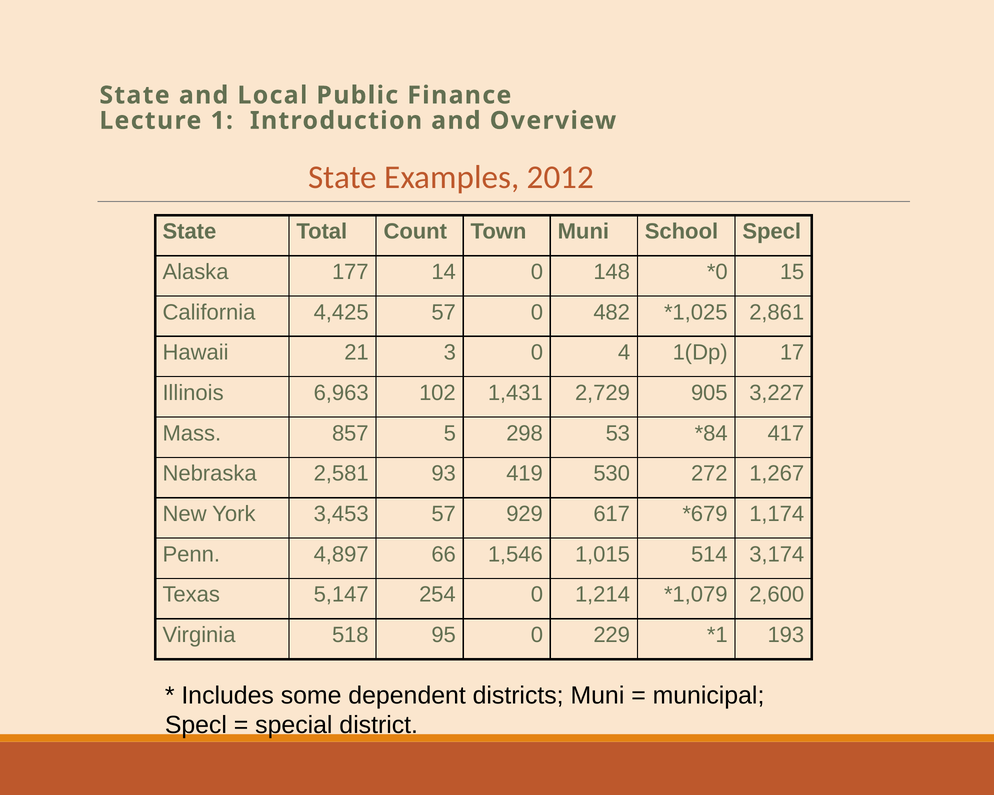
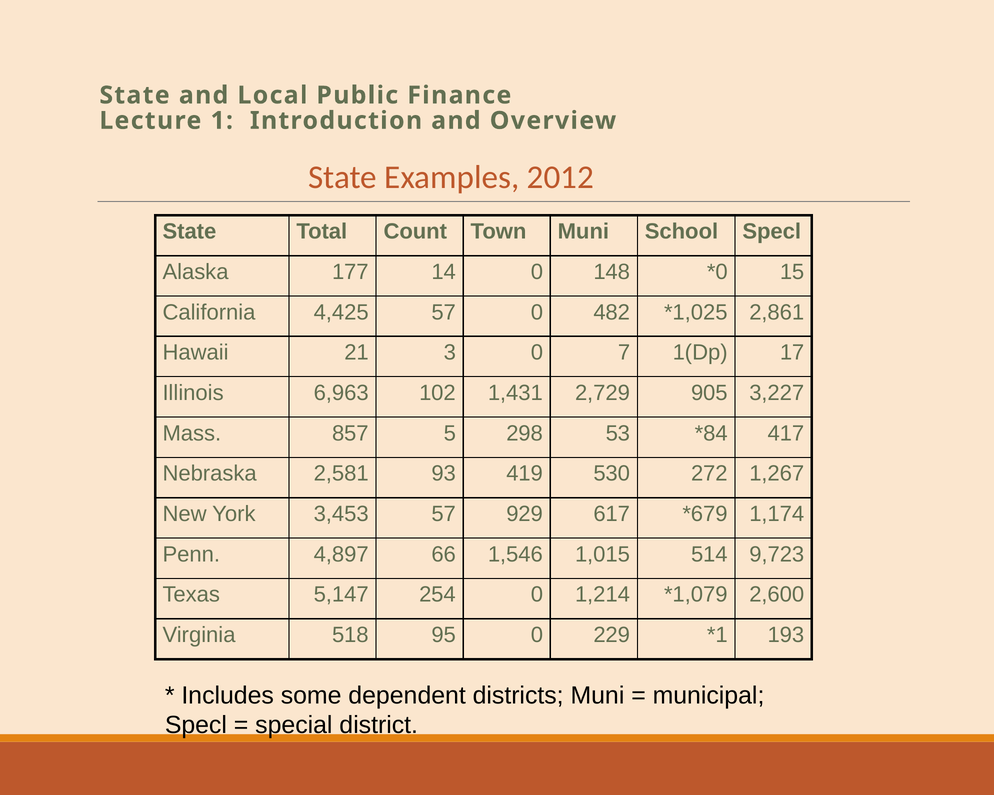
4: 4 -> 7
3,174: 3,174 -> 9,723
